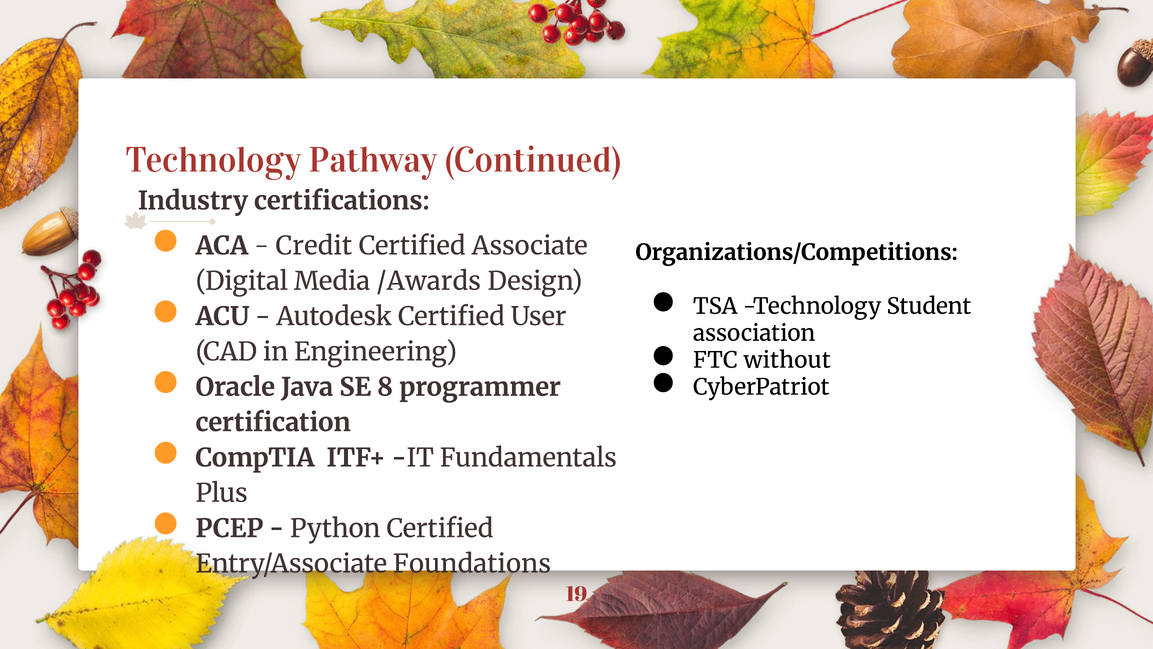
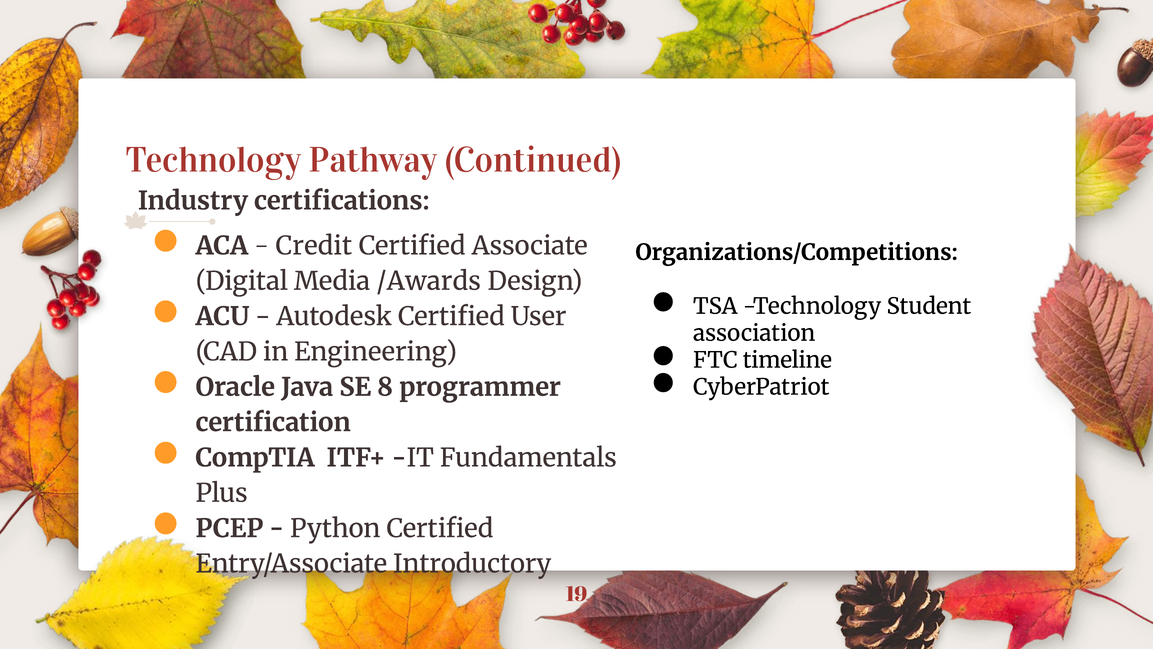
without: without -> timeline
Foundations: Foundations -> Introductory
